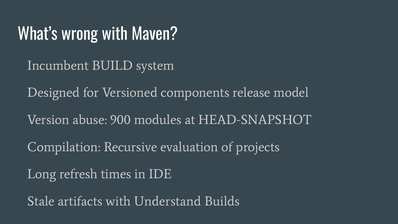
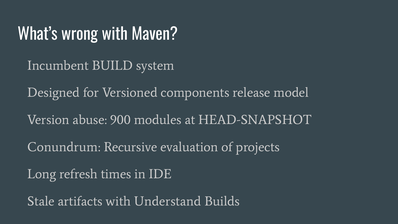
Compilation: Compilation -> Conundrum
